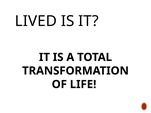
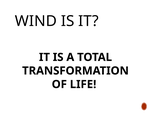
LIVED: LIVED -> WIND
